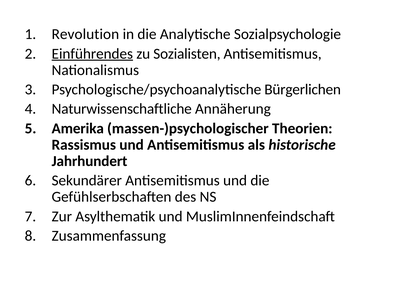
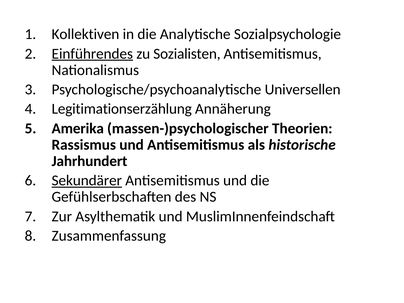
Revolution: Revolution -> Kollektiven
Bürgerlichen: Bürgerlichen -> Universellen
Naturwissenschaftliche: Naturwissenschaftliche -> Legitimationserzählung
Sekundärer underline: none -> present
